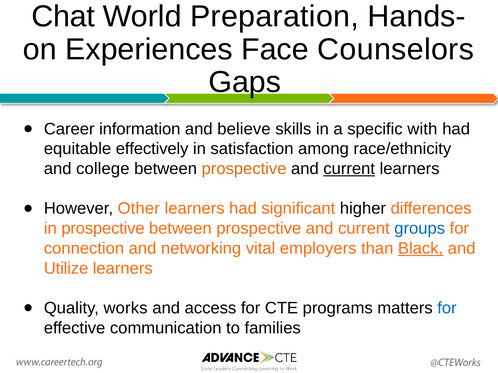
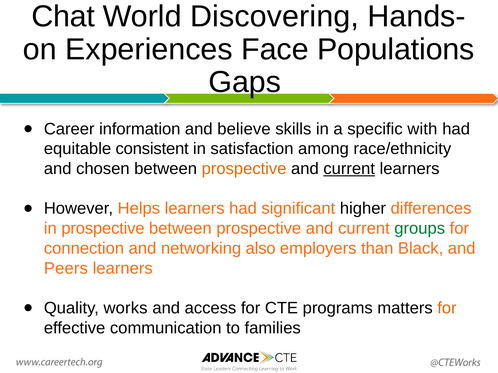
Preparation: Preparation -> Discovering
Counselors: Counselors -> Populations
effectively: effectively -> consistent
college: college -> chosen
Other: Other -> Helps
groups colour: blue -> green
vital: vital -> also
Black underline: present -> none
Utilize: Utilize -> Peers
for at (447, 308) colour: blue -> orange
